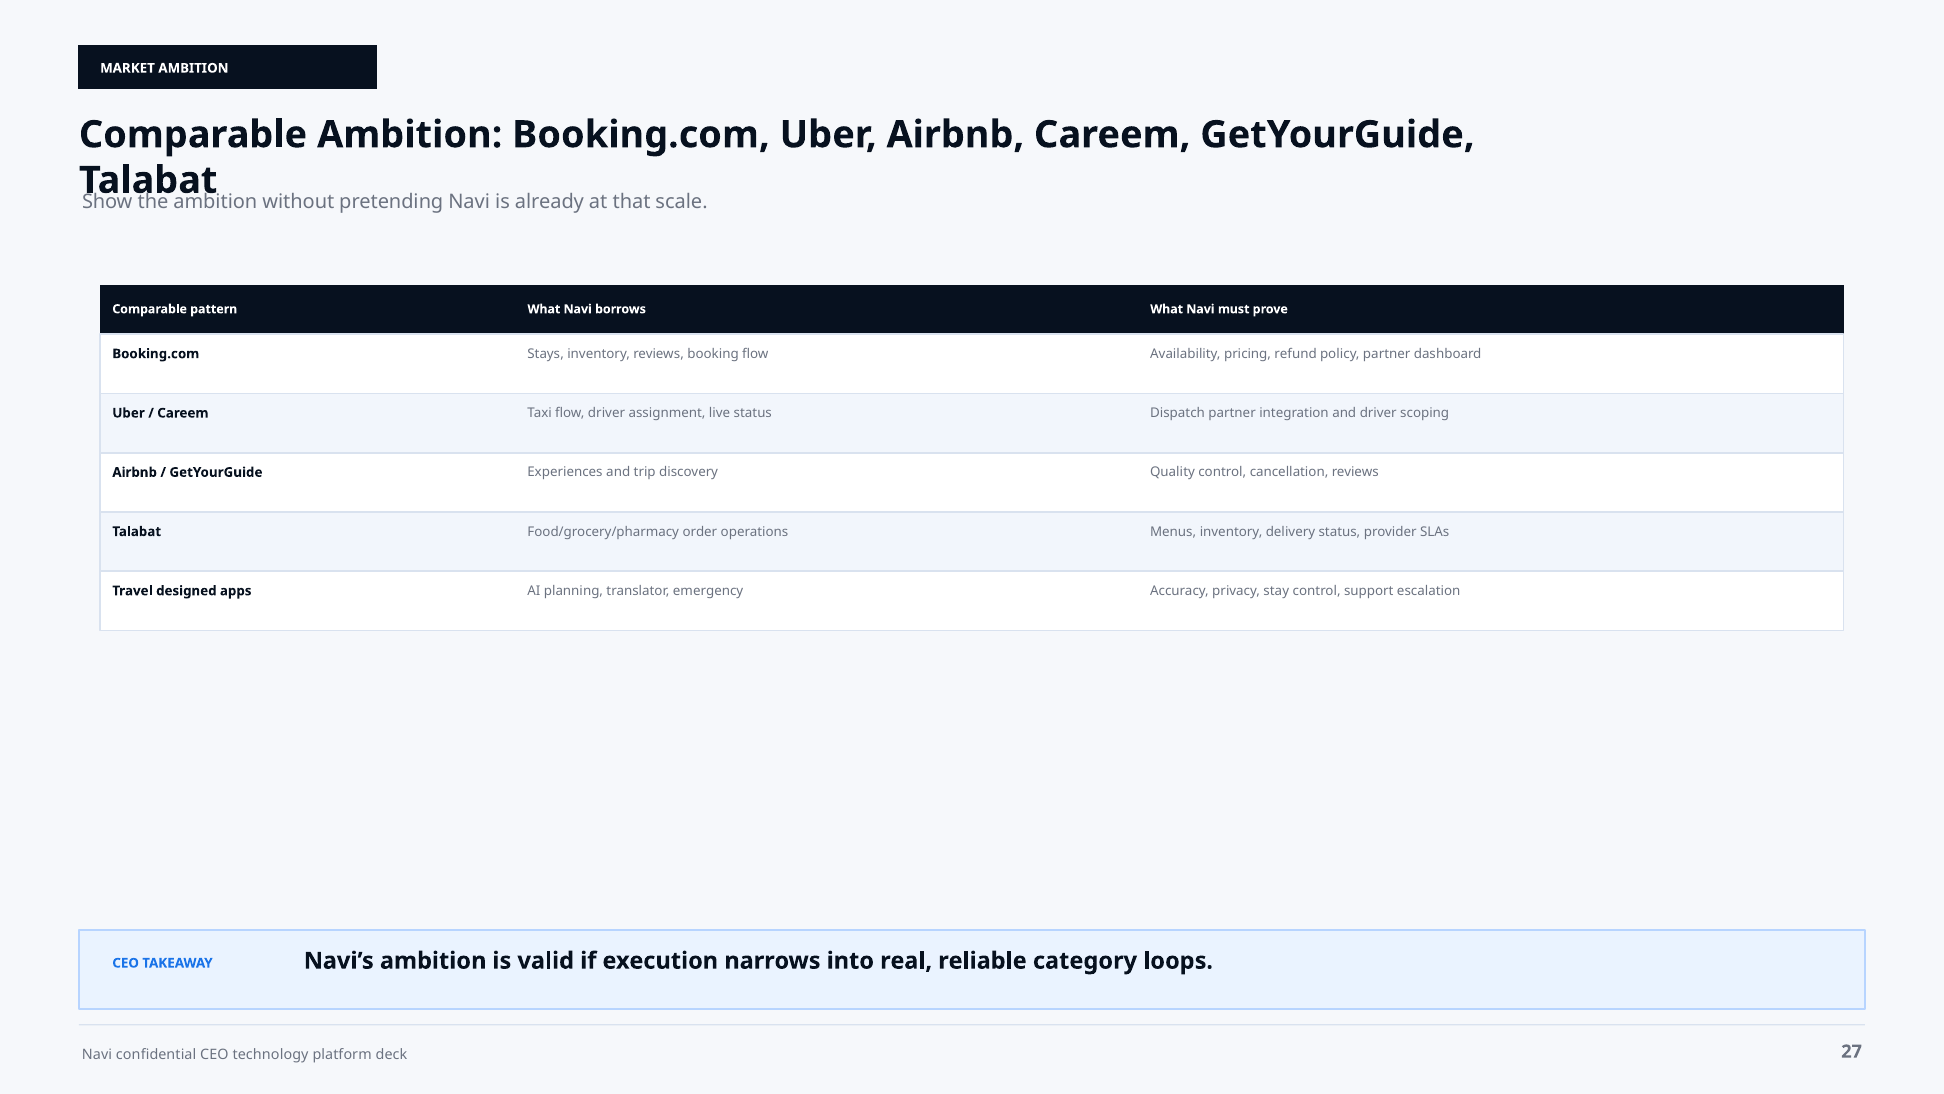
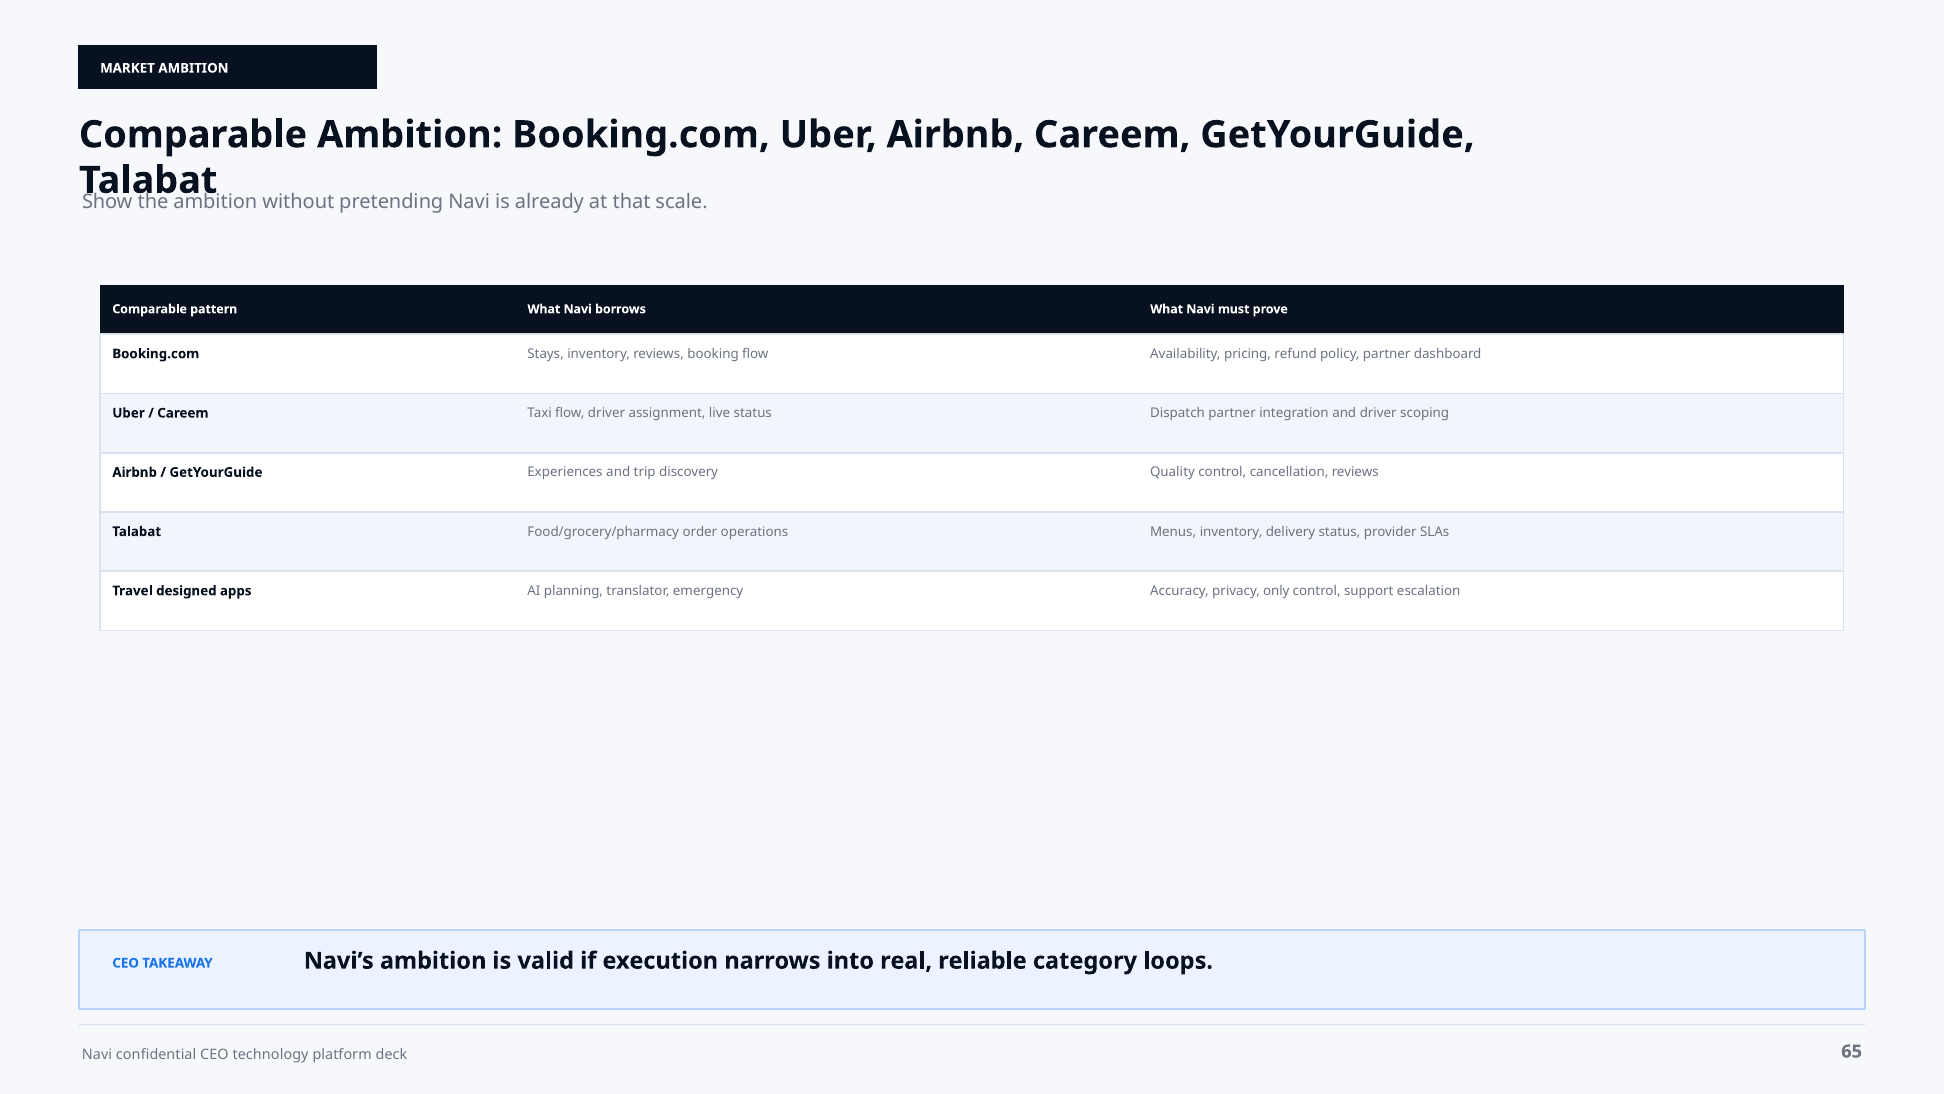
stay: stay -> only
27: 27 -> 65
